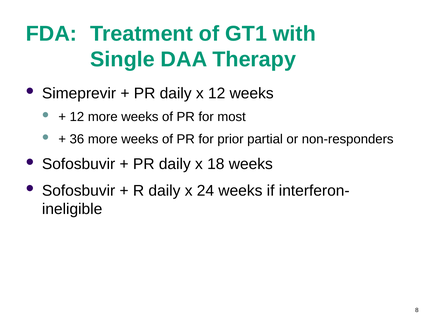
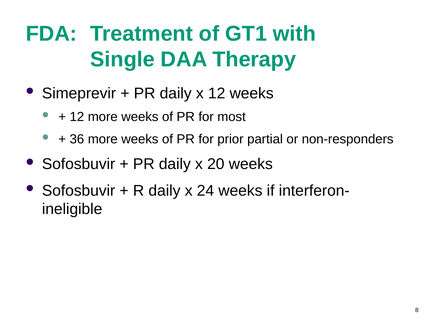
18: 18 -> 20
